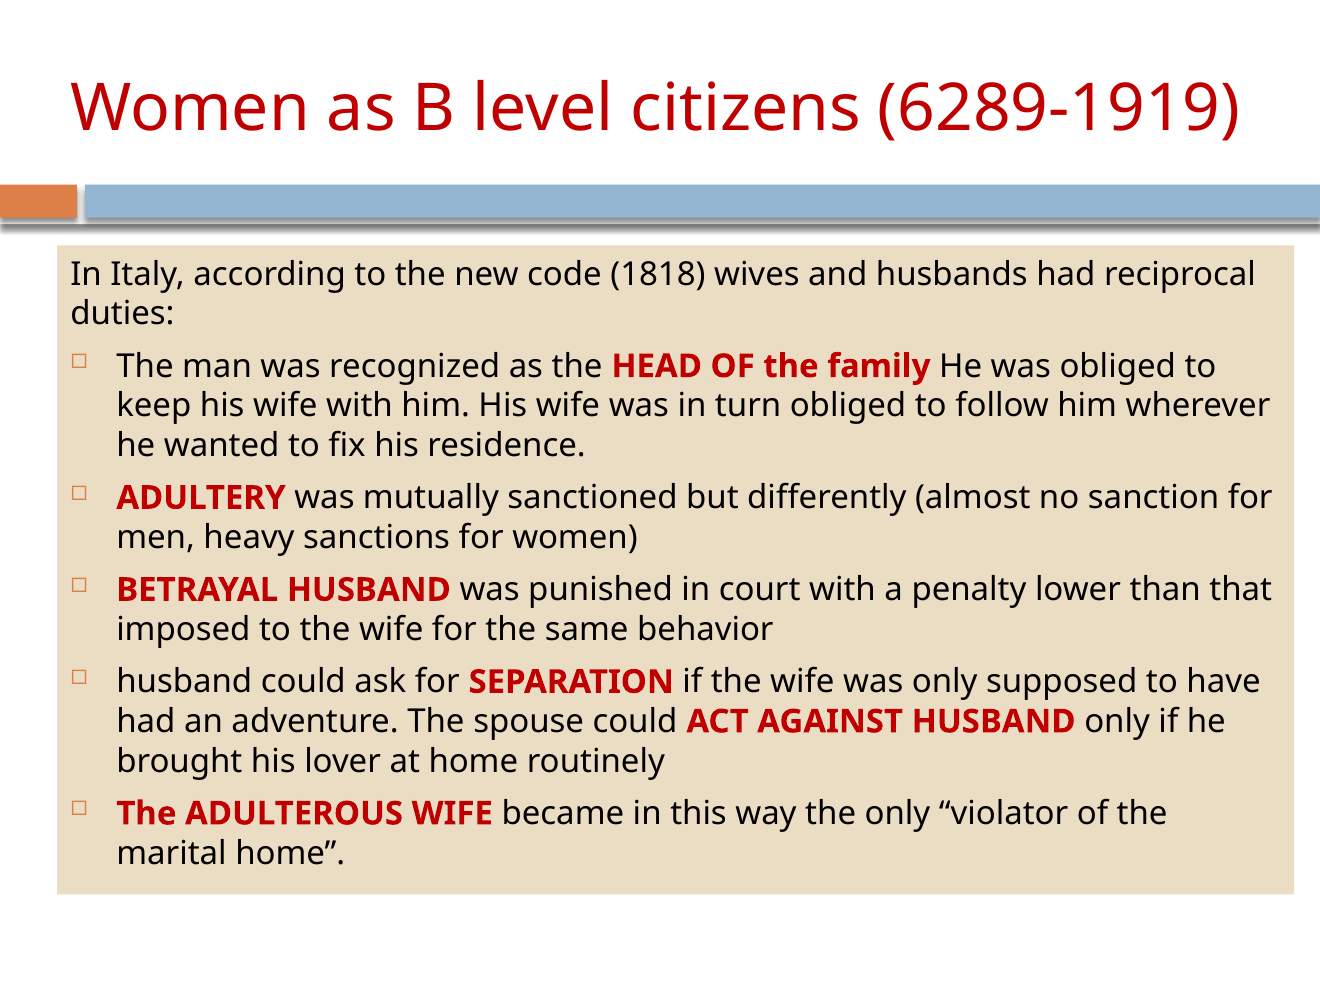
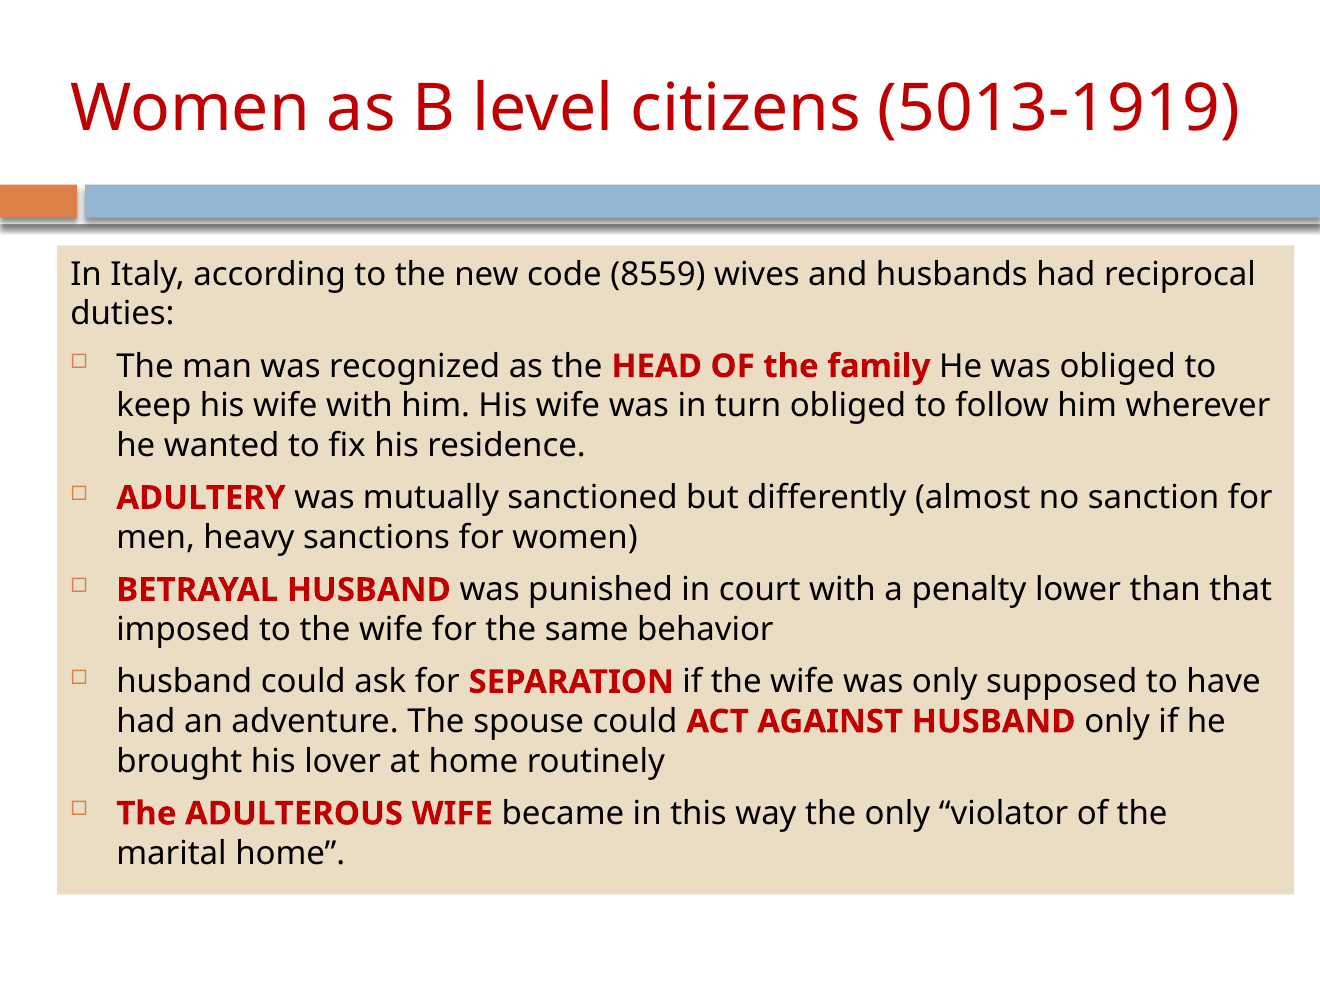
6289-1919: 6289-1919 -> 5013-1919
1818: 1818 -> 8559
